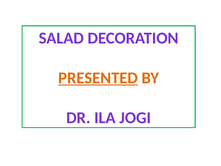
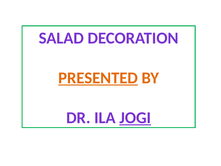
JOGI underline: none -> present
